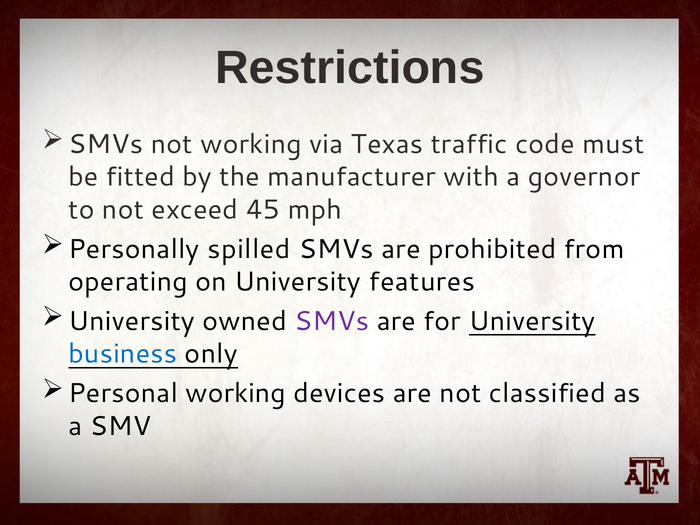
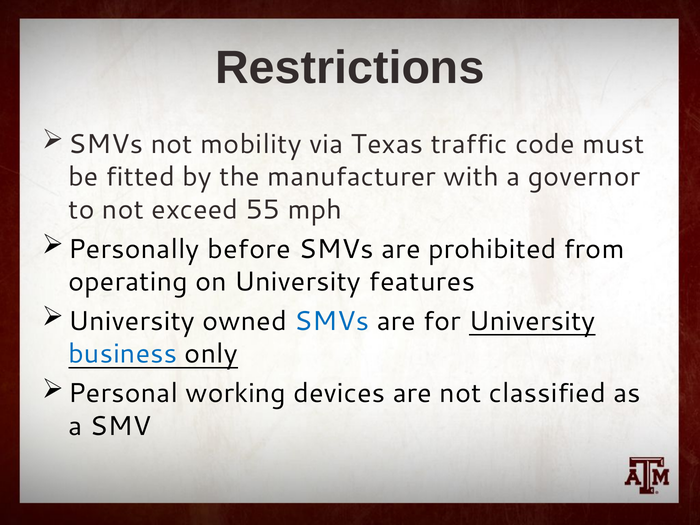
not working: working -> mobility
45: 45 -> 55
spilled: spilled -> before
SMVs at (332, 321) colour: purple -> blue
